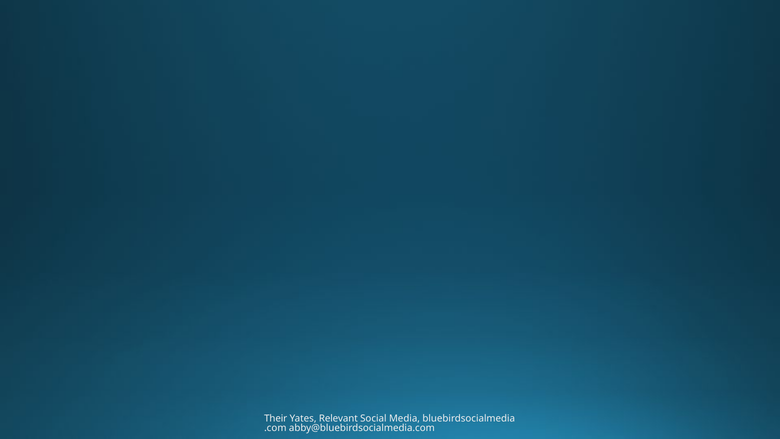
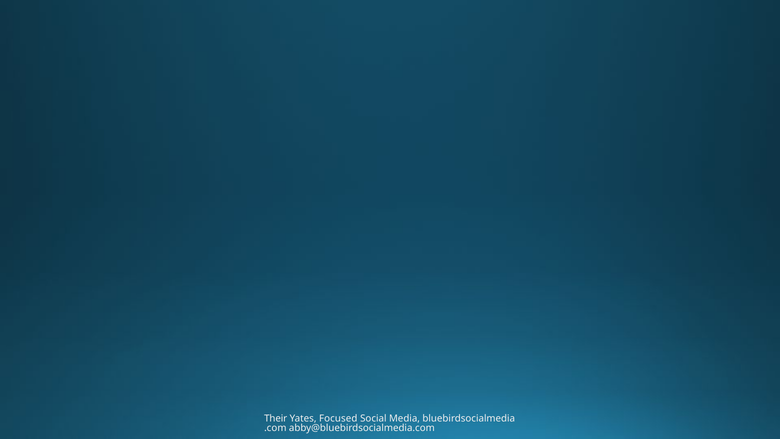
Relevant: Relevant -> Focused
